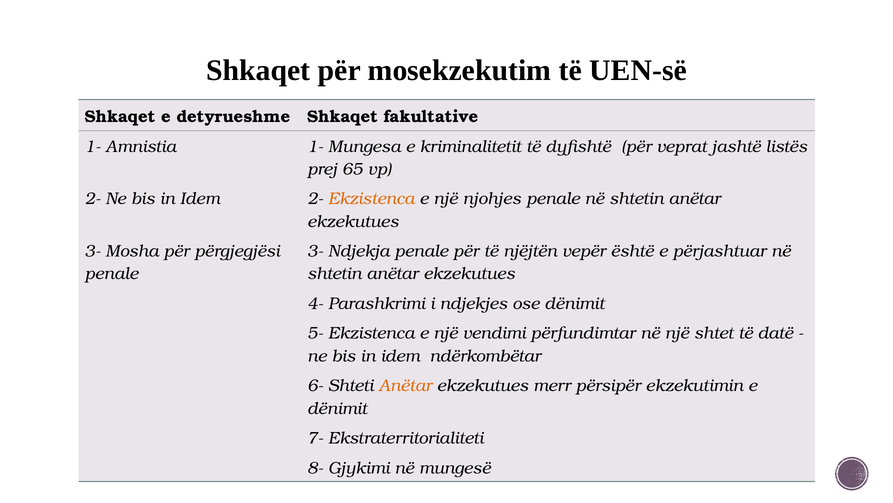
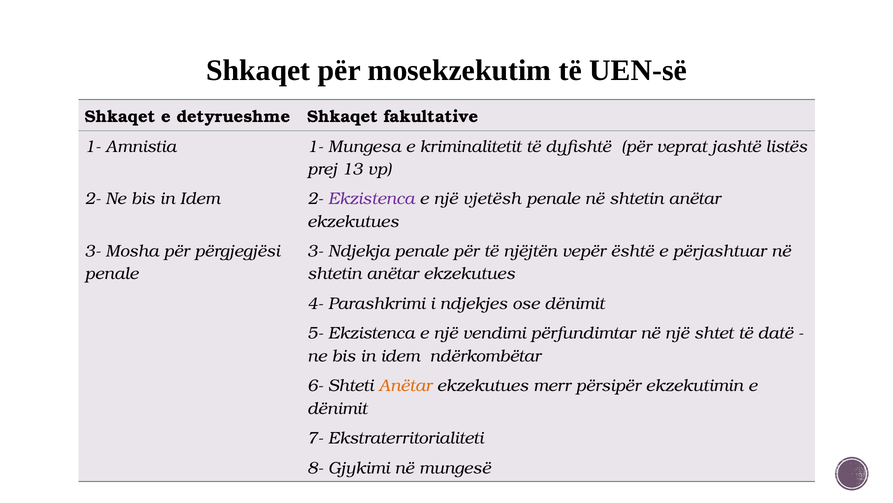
65: 65 -> 13
Ekzistenca at (371, 199) colour: orange -> purple
njohjes: njohjes -> vjetësh
